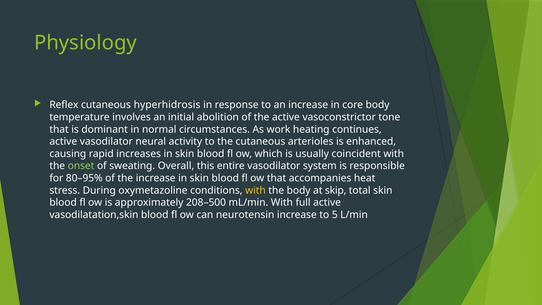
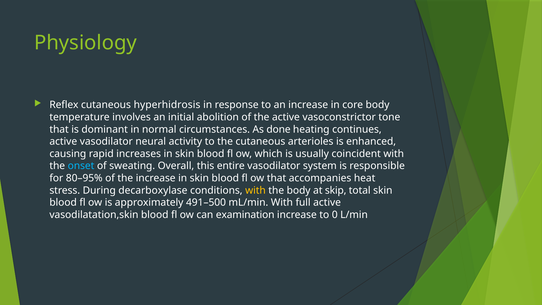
work: work -> done
onset colour: light green -> light blue
oxymetazoline: oxymetazoline -> decarboxylase
208–500: 208–500 -> 491–500
neurotensin: neurotensin -> examination
5: 5 -> 0
